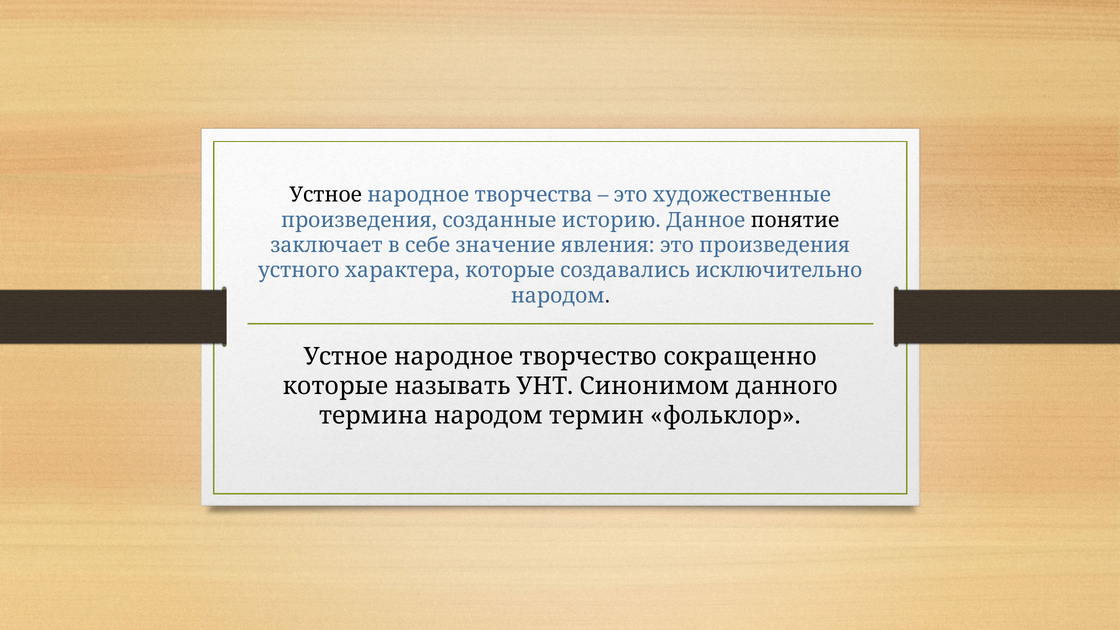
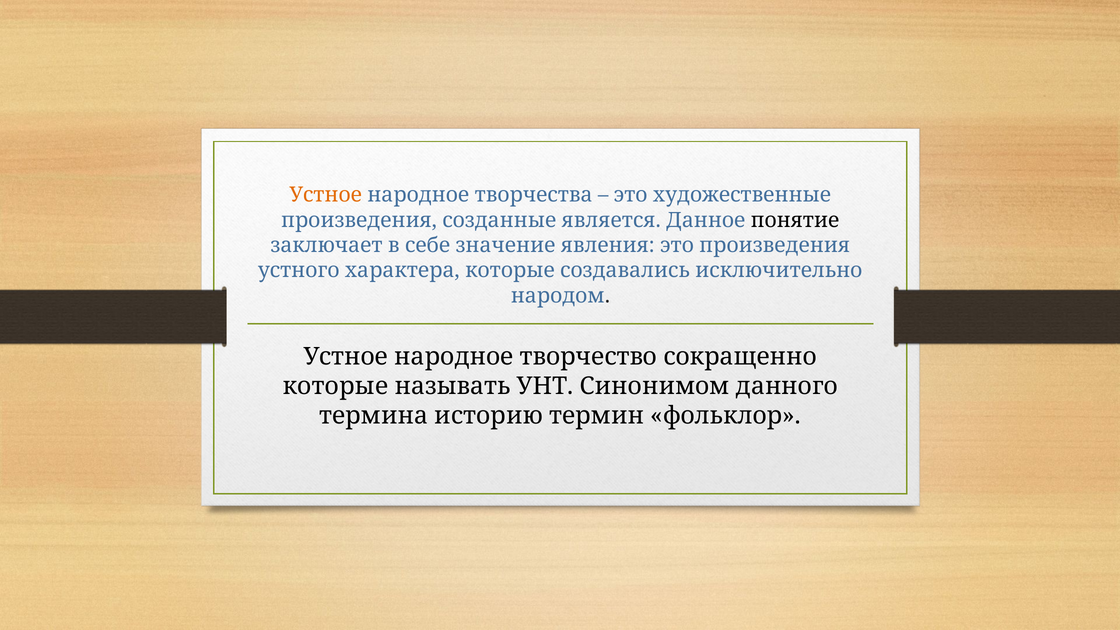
Устное at (326, 195) colour: black -> orange
историю: историю -> является
термина народом: народом -> историю
